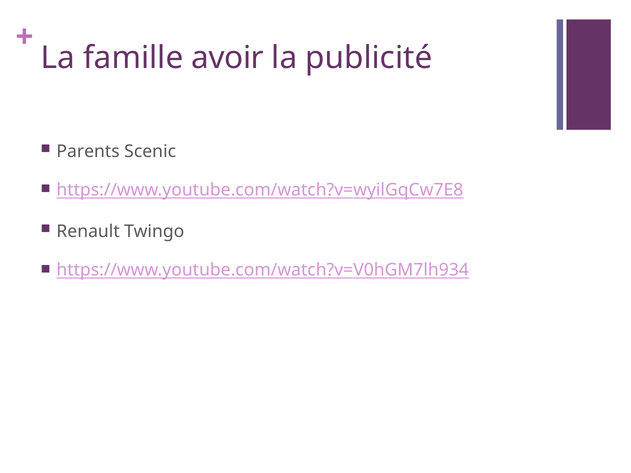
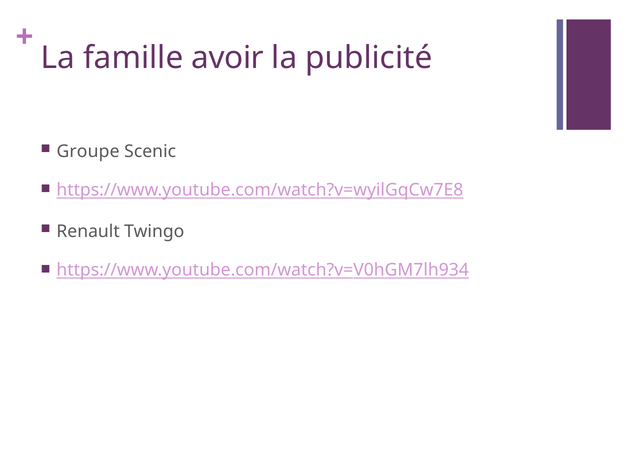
Parents: Parents -> Groupe
